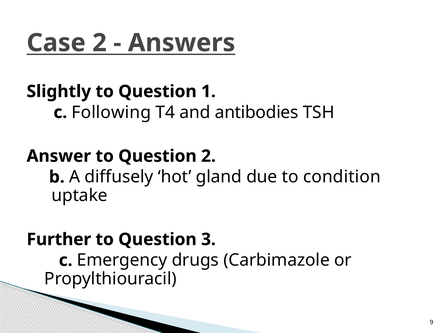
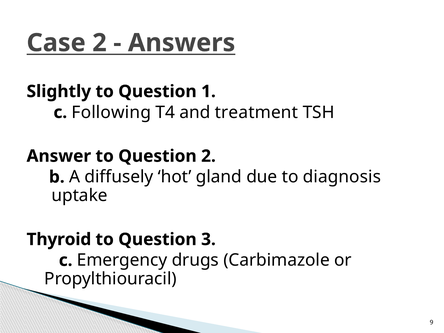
antibodies: antibodies -> treatment
condition: condition -> diagnosis
Further: Further -> Thyroid
